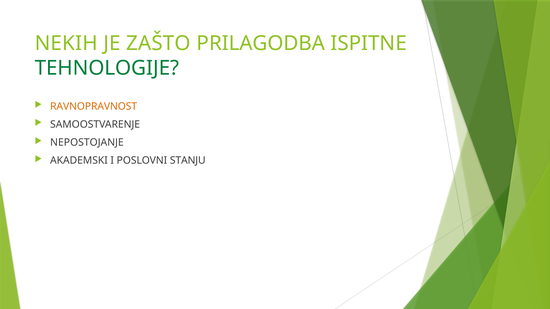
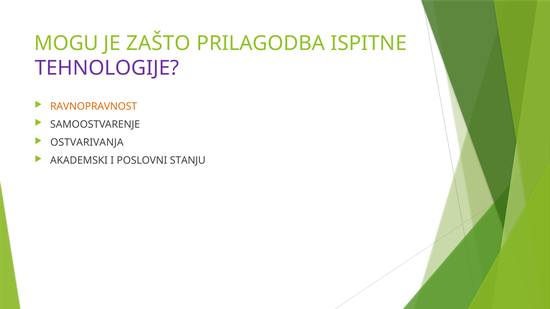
NEKIH: NEKIH -> MOGU
TEHNOLOGIJE colour: green -> purple
NEPOSTOJANJE: NEPOSTOJANJE -> OSTVARIVANJA
